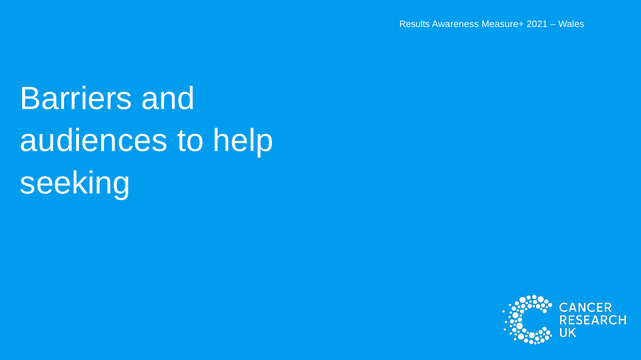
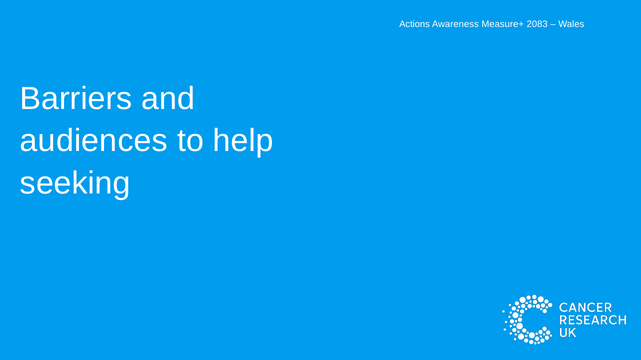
Results: Results -> Actions
2021: 2021 -> 2083
